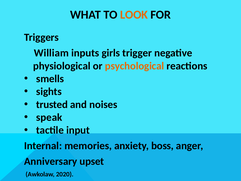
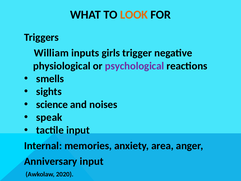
psychological colour: orange -> purple
trusted: trusted -> science
boss: boss -> area
Anniversary upset: upset -> input
